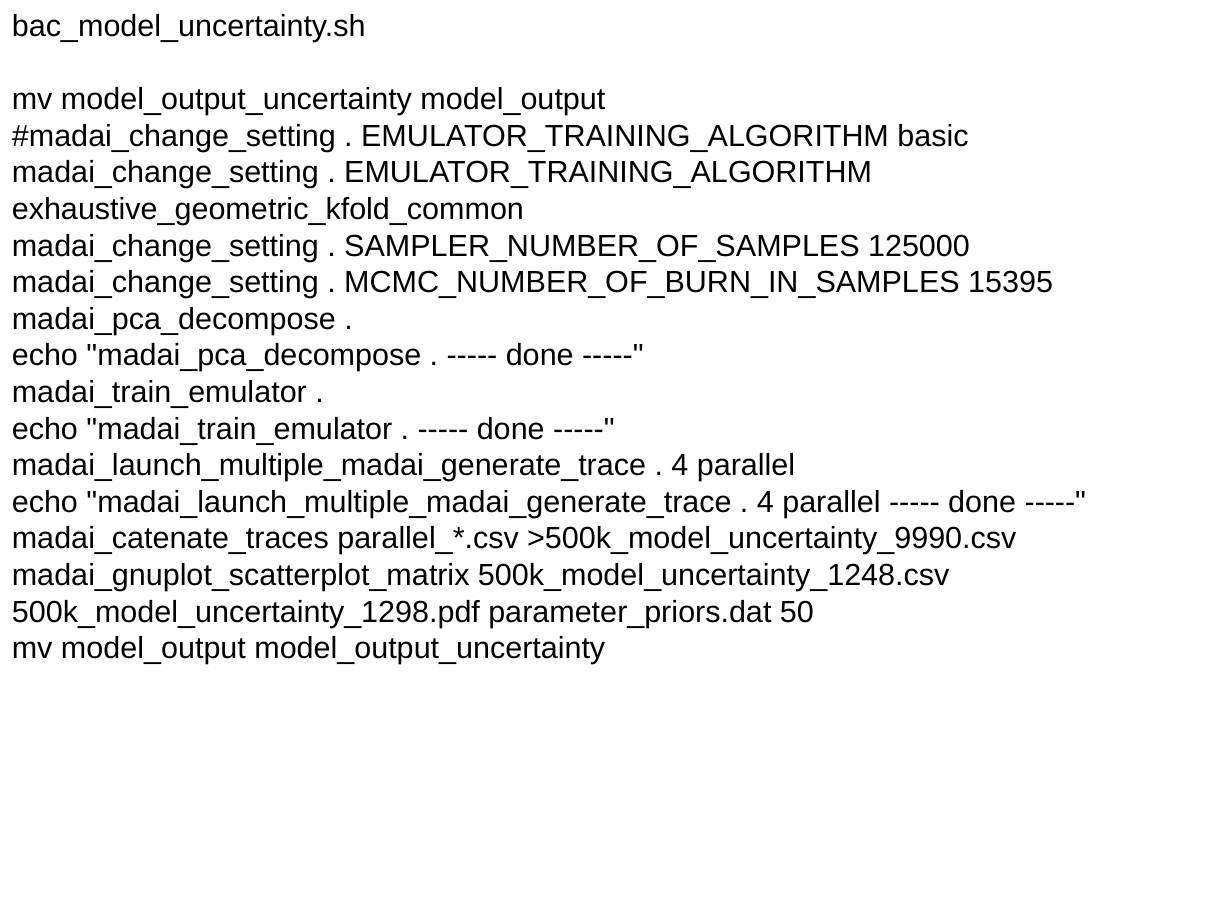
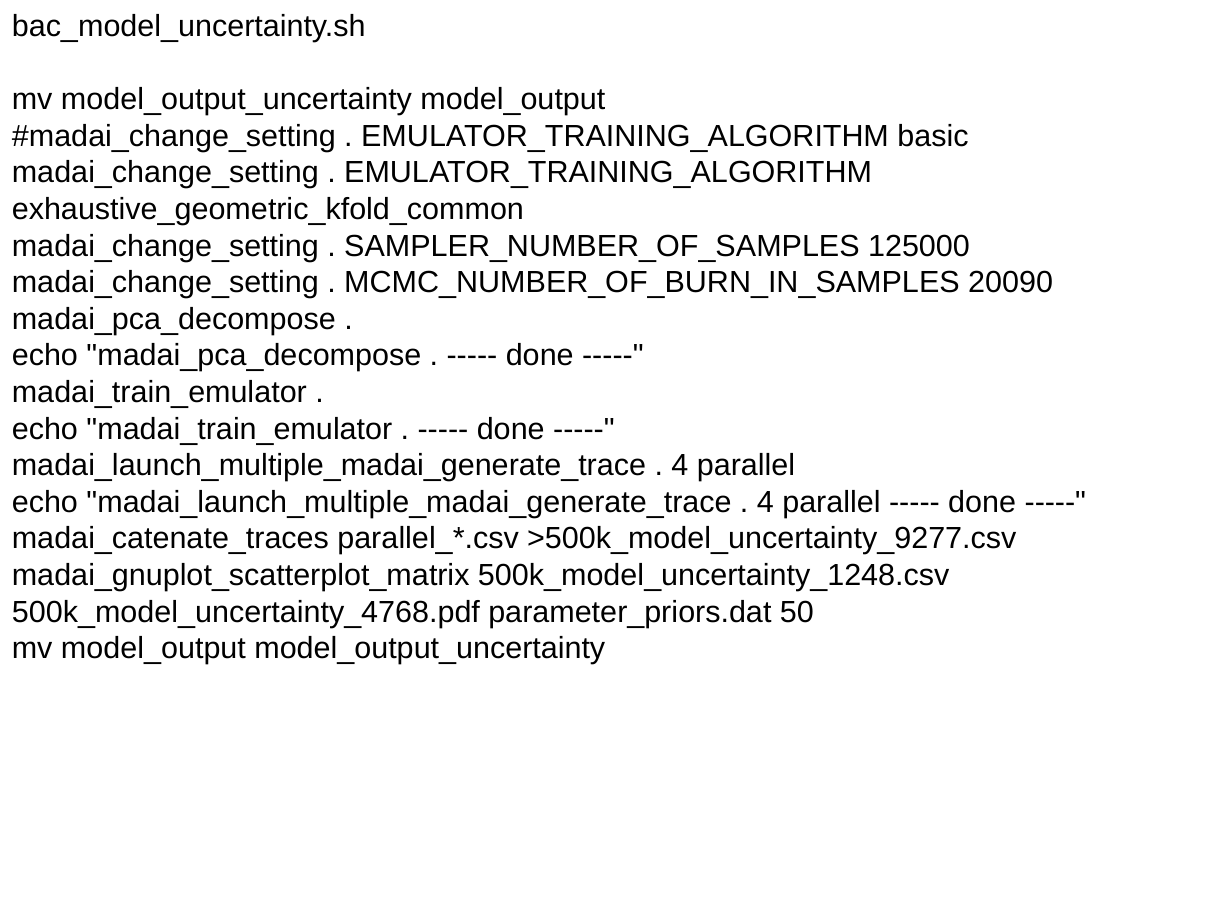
15395: 15395 -> 20090
>500k_model_uncertainty_9990.csv: >500k_model_uncertainty_9990.csv -> >500k_model_uncertainty_9277.csv
500k_model_uncertainty_1298.pdf: 500k_model_uncertainty_1298.pdf -> 500k_model_uncertainty_4768.pdf
